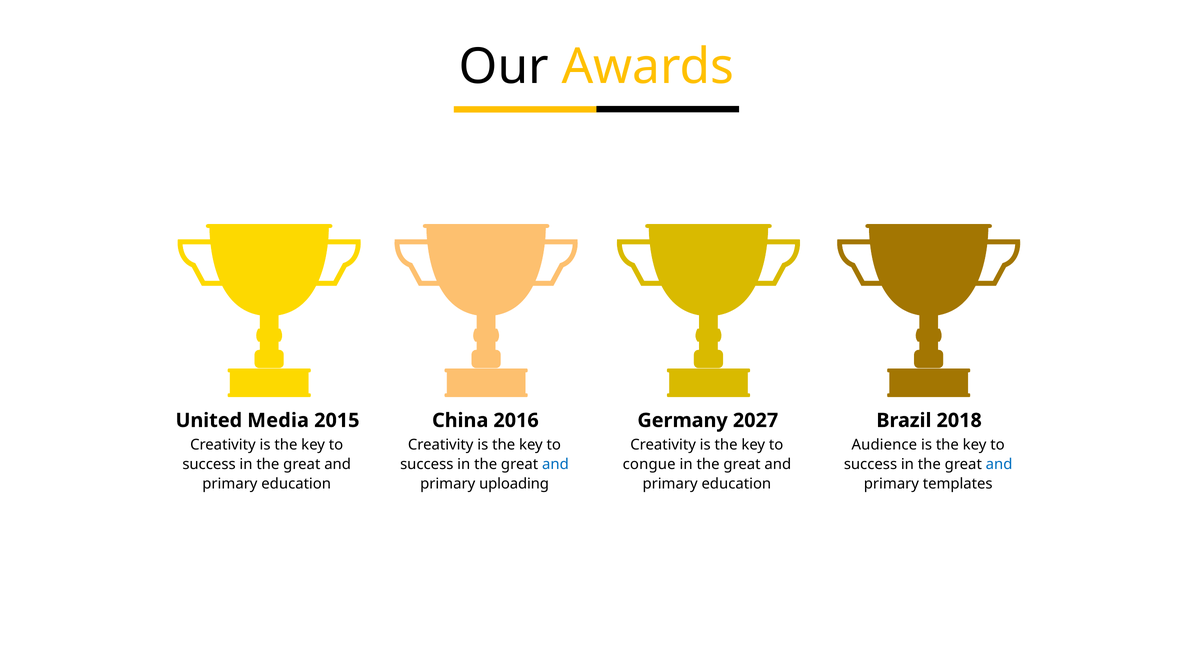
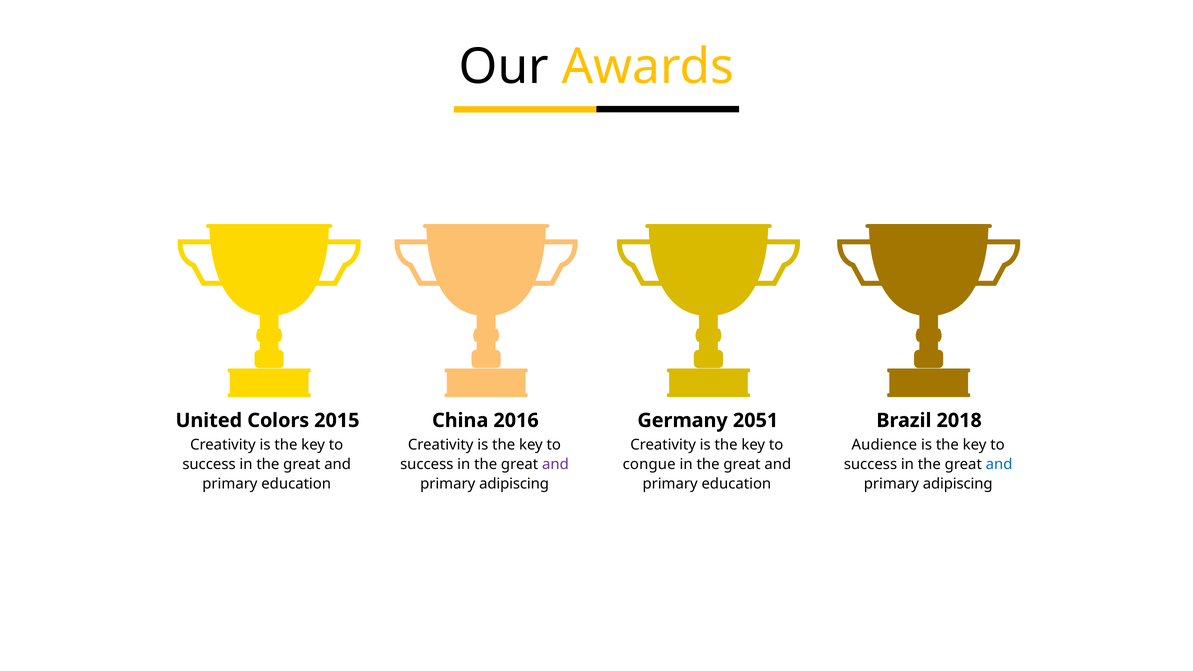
Media: Media -> Colors
2027: 2027 -> 2051
and at (555, 464) colour: blue -> purple
uploading at (514, 484): uploading -> adipiscing
templates at (958, 484): templates -> adipiscing
